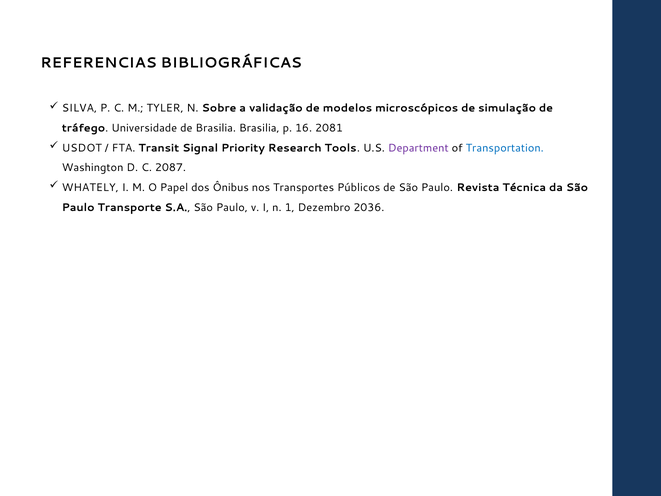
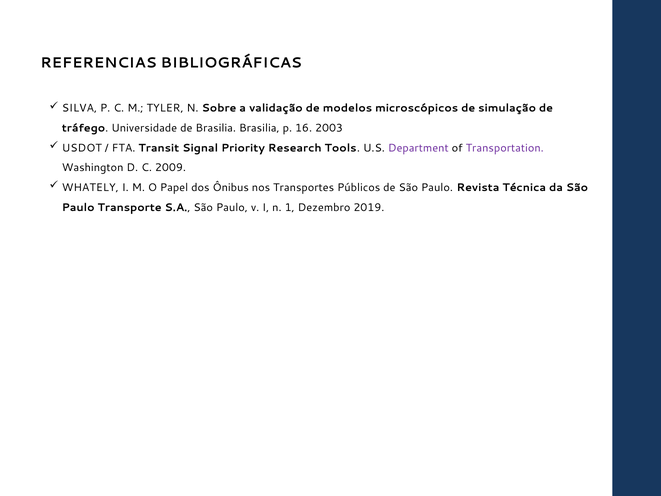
2081: 2081 -> 2003
Transportation colour: blue -> purple
2087: 2087 -> 2009
2036: 2036 -> 2019
